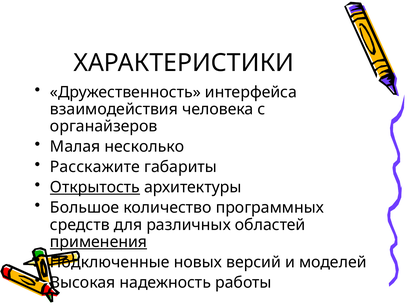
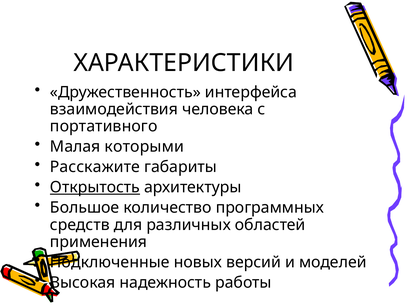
органайзеров: органайзеров -> портативного
несколько: несколько -> которыми
применения underline: present -> none
